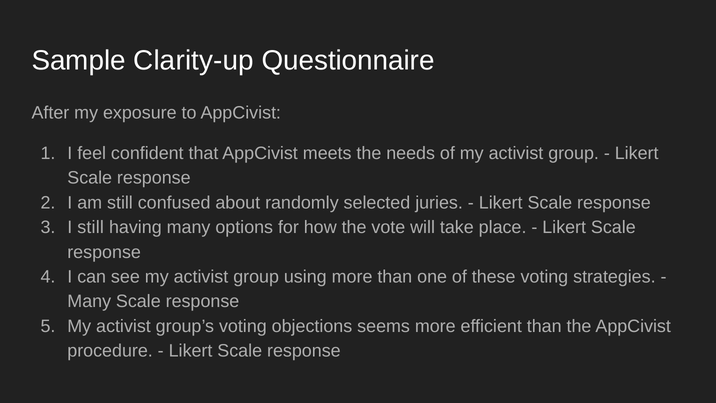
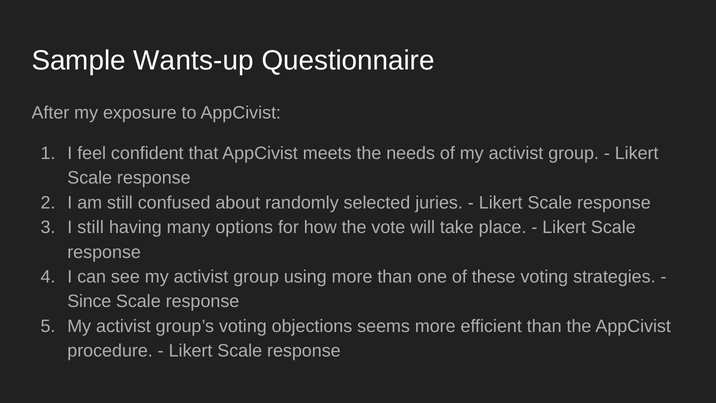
Clarity-up: Clarity-up -> Wants-up
Many at (89, 301): Many -> Since
